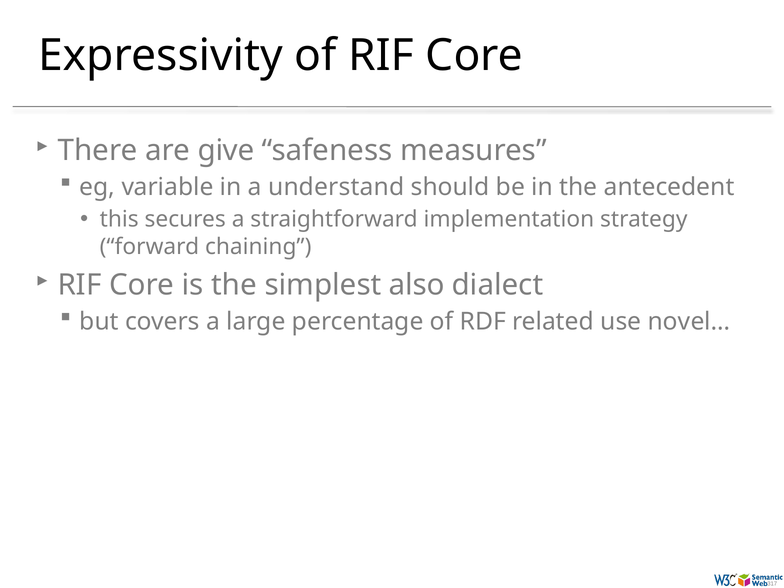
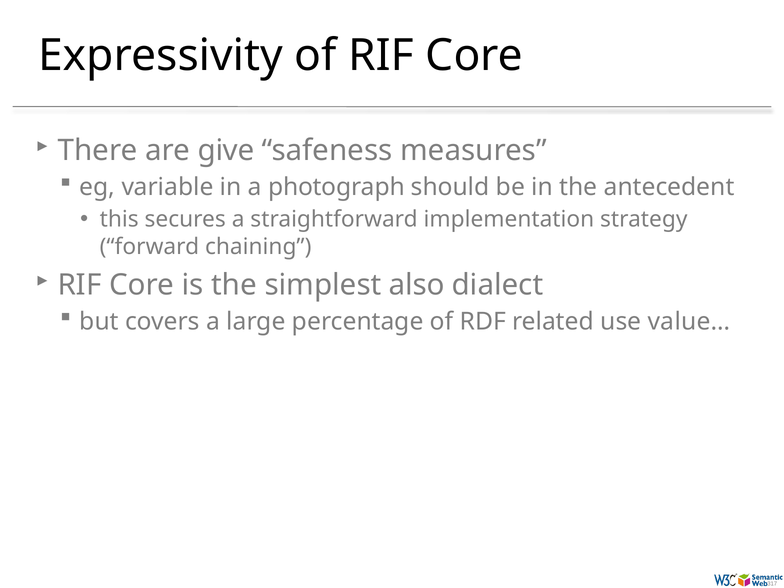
understand: understand -> photograph
novel…: novel… -> value…
